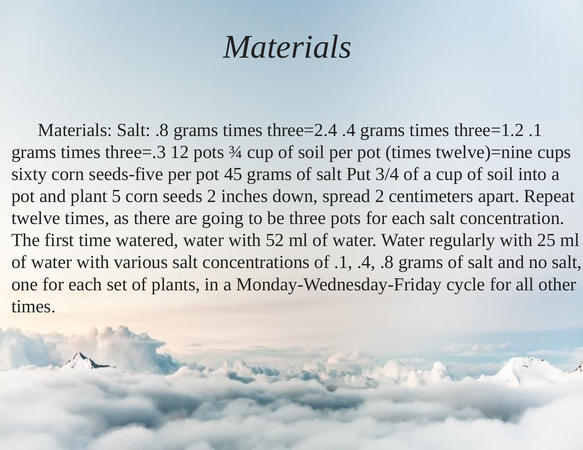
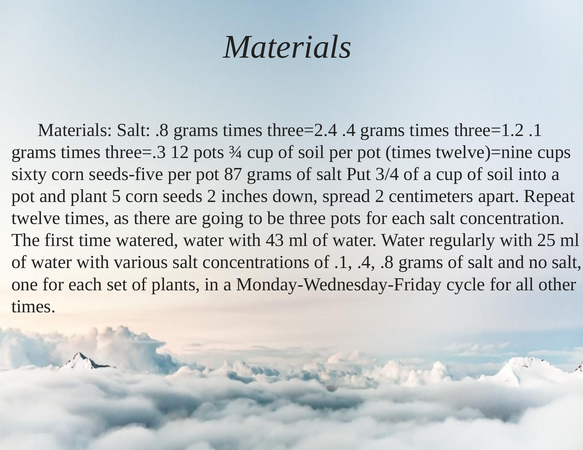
45: 45 -> 87
52: 52 -> 43
